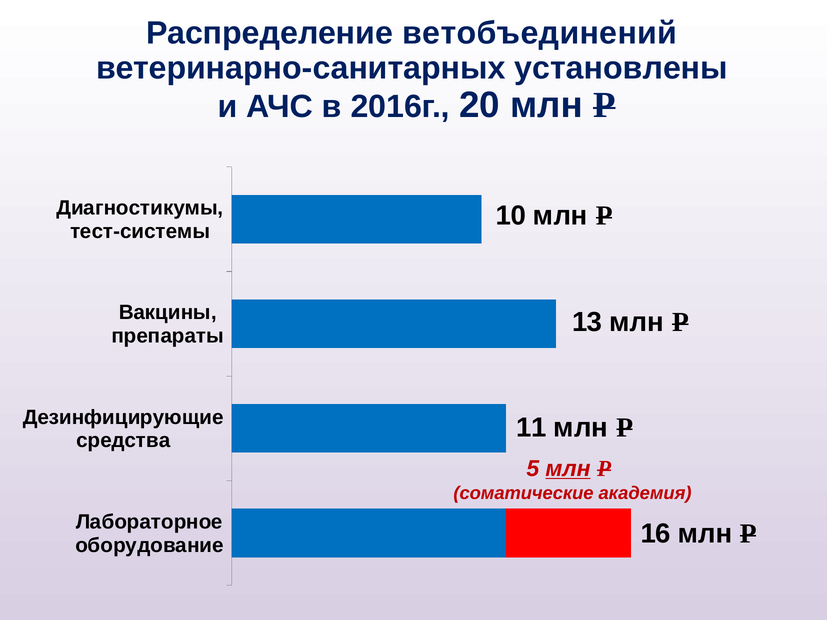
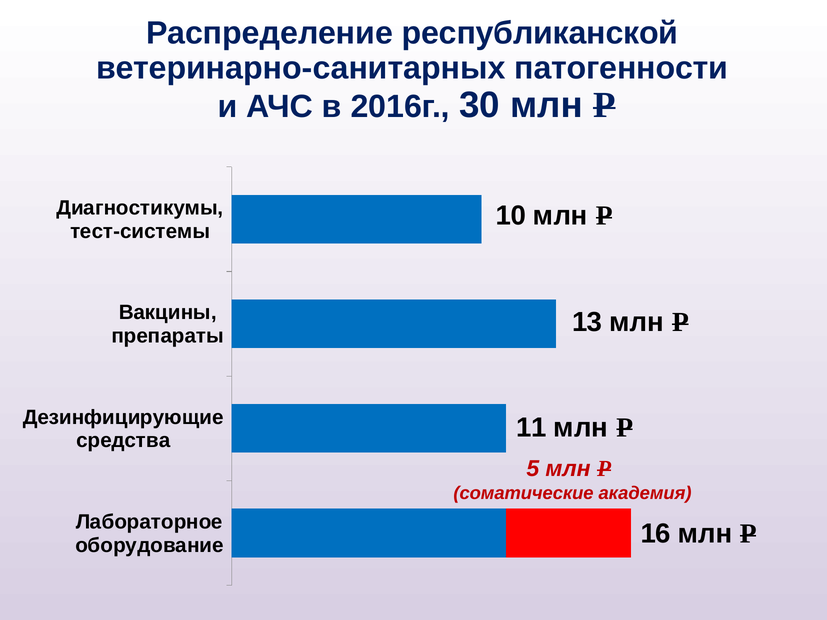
ветобъединений: ветобъединений -> республиканской
установлены: установлены -> патогенности
20: 20 -> 30
млн at (568, 469) underline: present -> none
